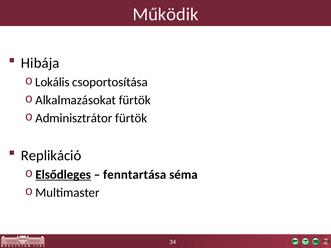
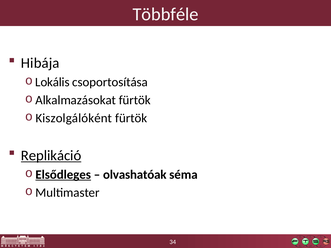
Működik: Működik -> Többféle
Adminisztrátor: Adminisztrátor -> Kiszolgálóként
Replikáció underline: none -> present
fenntartása: fenntartása -> olvashatóak
